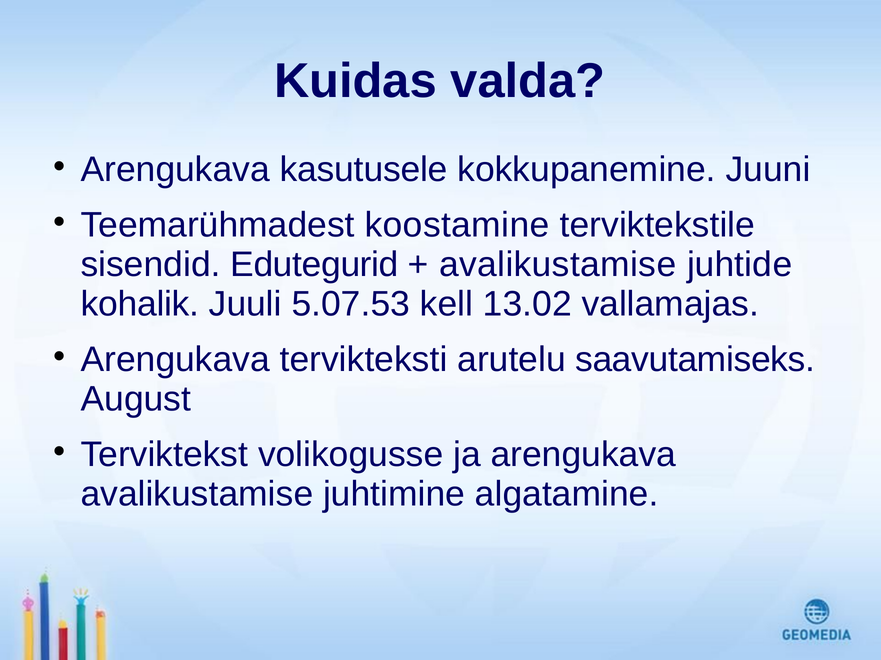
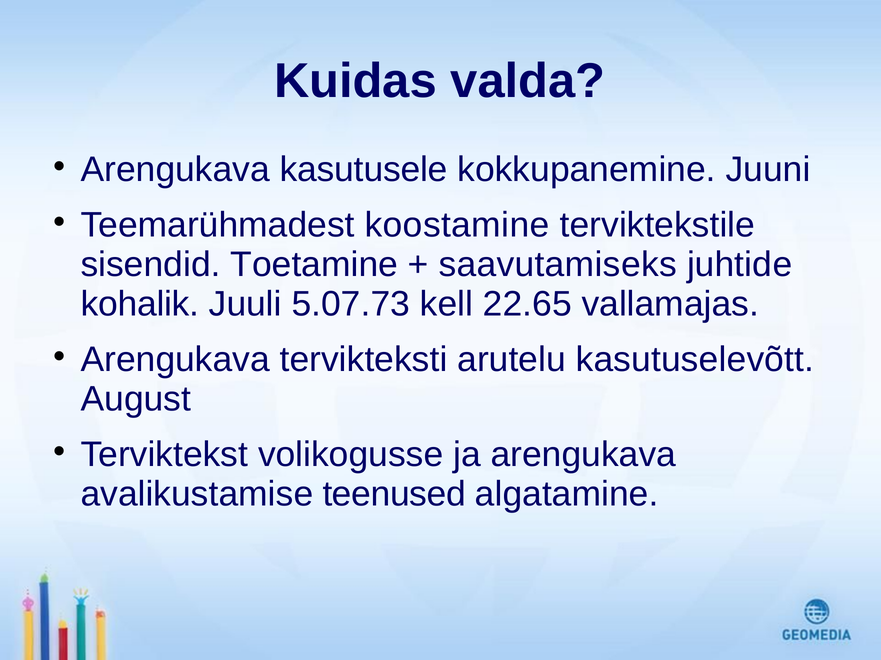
Edutegurid: Edutegurid -> Toetamine
avalikustamise at (558, 265): avalikustamise -> saavutamiseks
5.07.53: 5.07.53 -> 5.07.73
13.02: 13.02 -> 22.65
saavutamiseks: saavutamiseks -> kasutuselevõtt
juhtimine: juhtimine -> teenused
